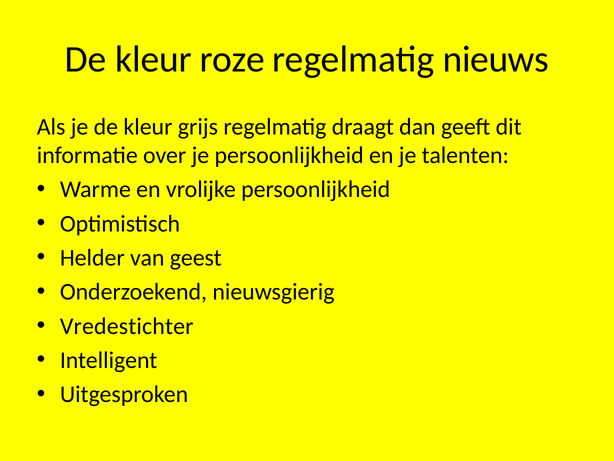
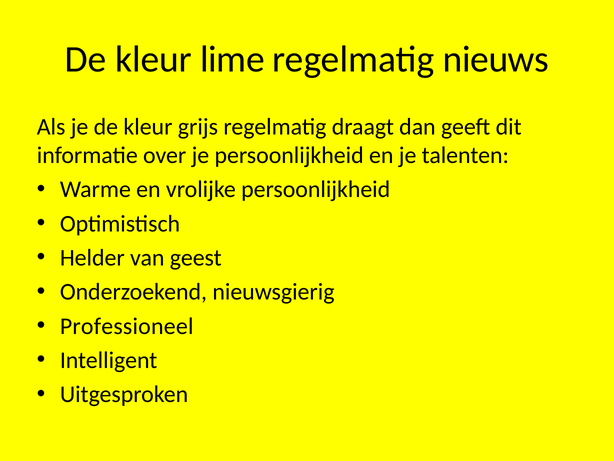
roze: roze -> lime
Vredestichter: Vredestichter -> Professioneel
